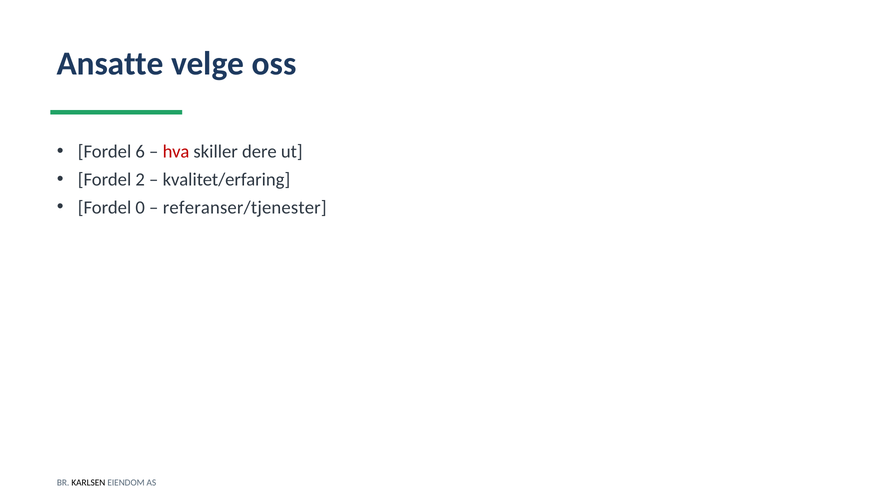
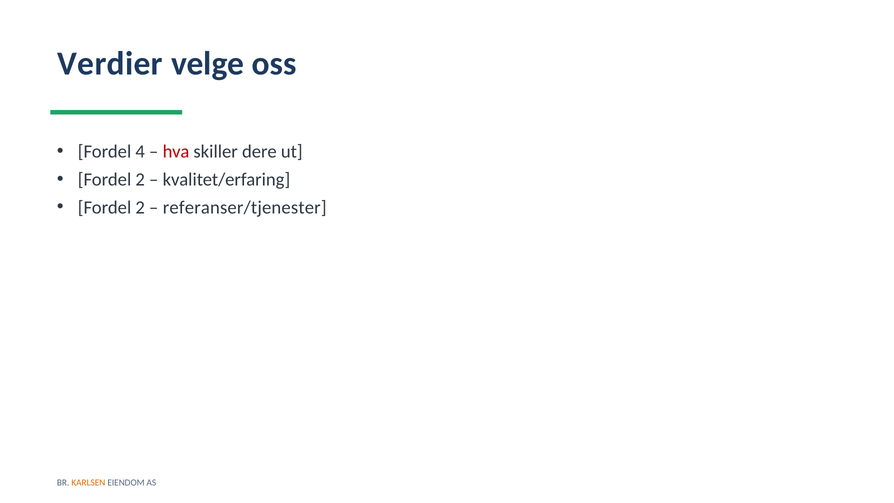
Ansatte: Ansatte -> Verdier
6: 6 -> 4
0 at (140, 207): 0 -> 2
KARLSEN colour: black -> orange
